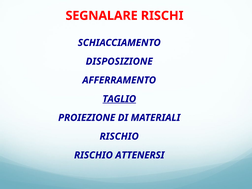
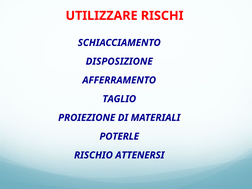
SEGNALARE: SEGNALARE -> UTILIZZARE
TAGLIO underline: present -> none
RISCHIO at (119, 136): RISCHIO -> POTERLE
